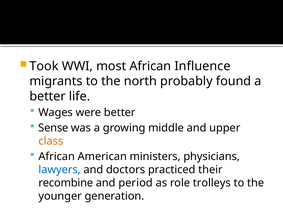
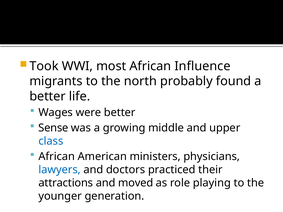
class colour: orange -> blue
recombine: recombine -> attractions
period: period -> moved
trolleys: trolleys -> playing
